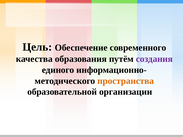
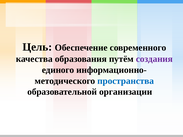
пространства colour: orange -> blue
